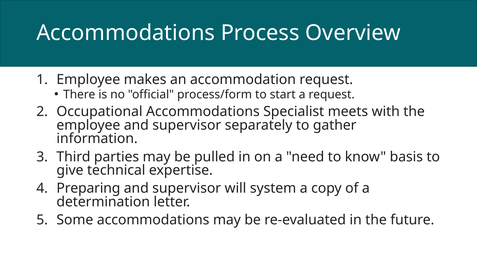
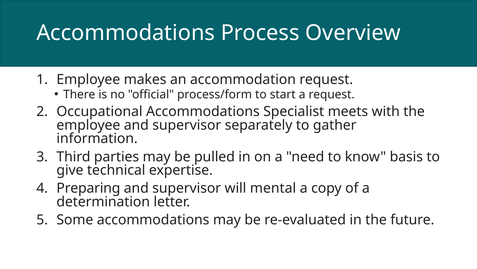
system: system -> mental
